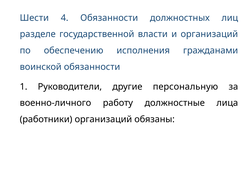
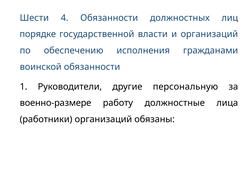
разделе: разделе -> порядке
военно-личного: военно-личного -> военно-размере
